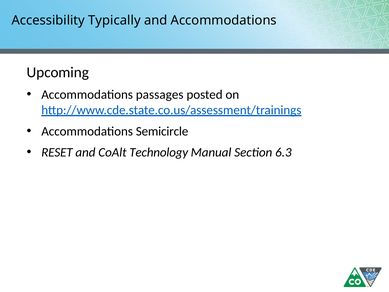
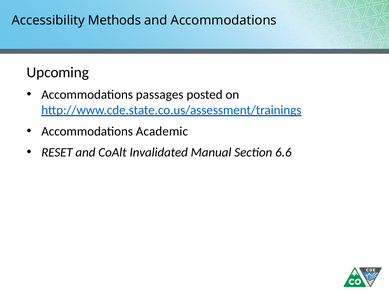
Typically: Typically -> Methods
Semicircle: Semicircle -> Academic
Technology: Technology -> Invalidated
6.3: 6.3 -> 6.6
